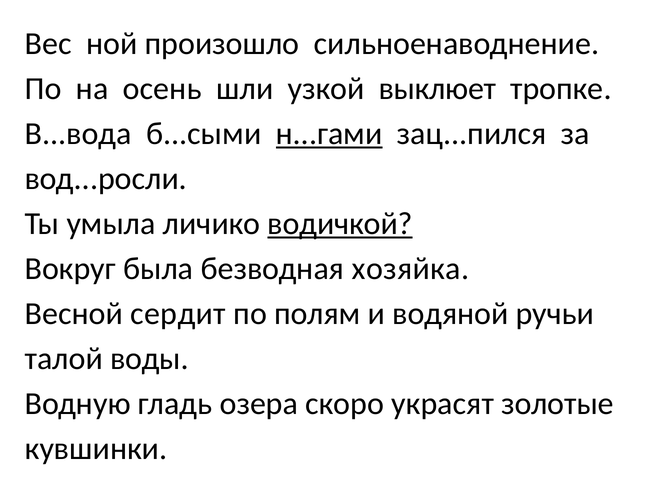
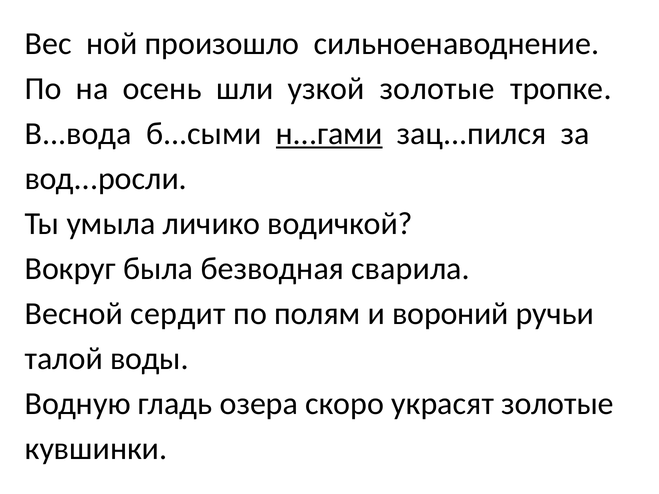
узкой выклюет: выклюет -> золотые
водичкой underline: present -> none
хозяйка: хозяйка -> сварила
водяной: водяной -> вороний
